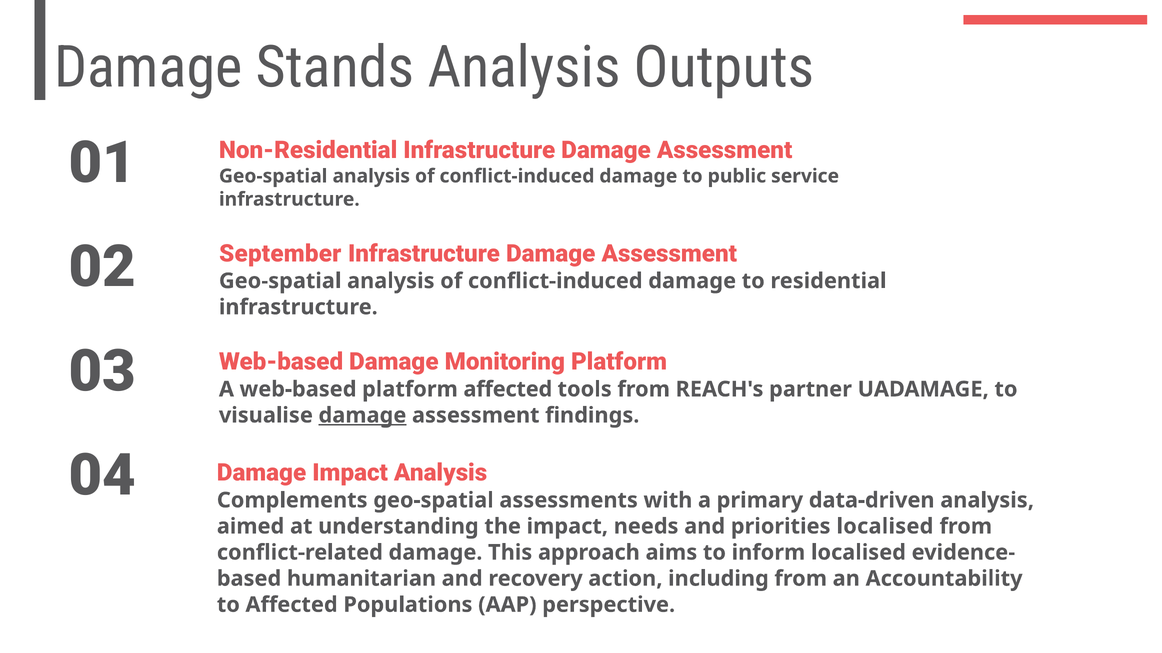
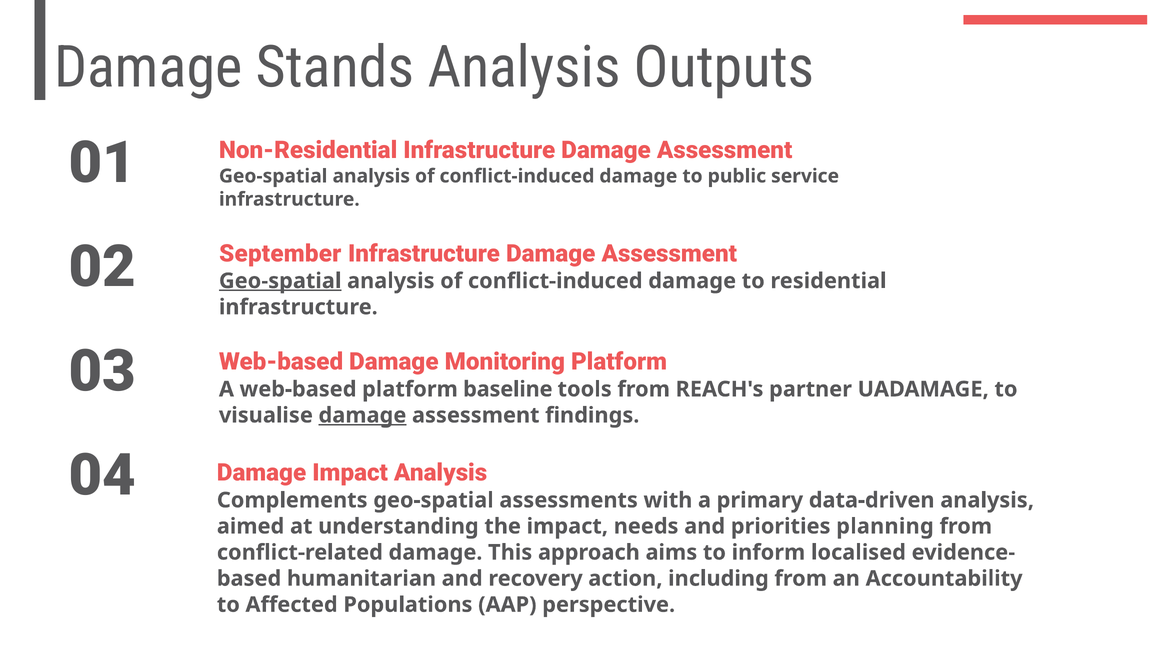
Geo-spatial at (280, 281) underline: none -> present
platform affected: affected -> baseline
priorities localised: localised -> planning
